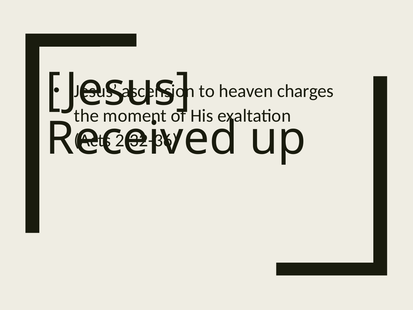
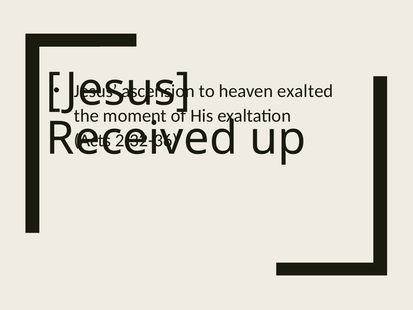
charges: charges -> exalted
